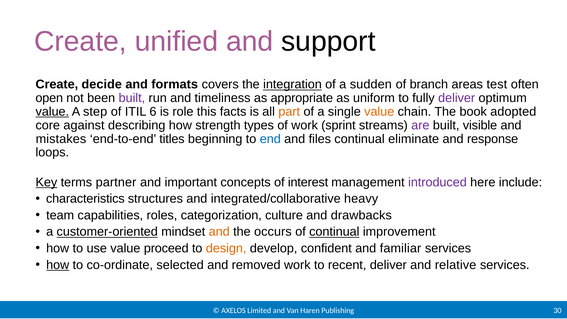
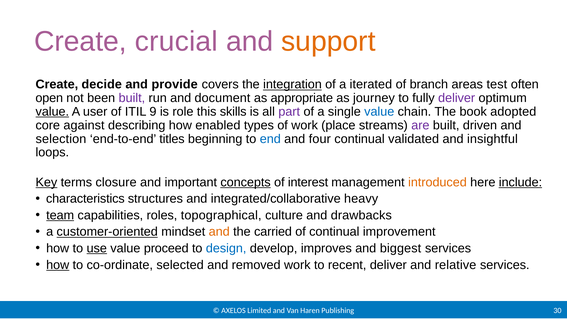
unified: unified -> crucial
support colour: black -> orange
formats: formats -> provide
sudden: sudden -> iterated
timeliness: timeliness -> document
uniform: uniform -> journey
step: step -> user
6: 6 -> 9
facts: facts -> skills
part colour: orange -> purple
value at (379, 112) colour: orange -> blue
strength: strength -> enabled
sprint: sprint -> place
visible: visible -> driven
mistakes: mistakes -> selection
files: files -> four
eliminate: eliminate -> validated
response: response -> insightful
partner: partner -> closure
concepts underline: none -> present
introduced colour: purple -> orange
include underline: none -> present
team underline: none -> present
categorization: categorization -> topographical
occurs: occurs -> carried
continual at (334, 232) underline: present -> none
use underline: none -> present
design colour: orange -> blue
confident: confident -> improves
familiar: familiar -> biggest
